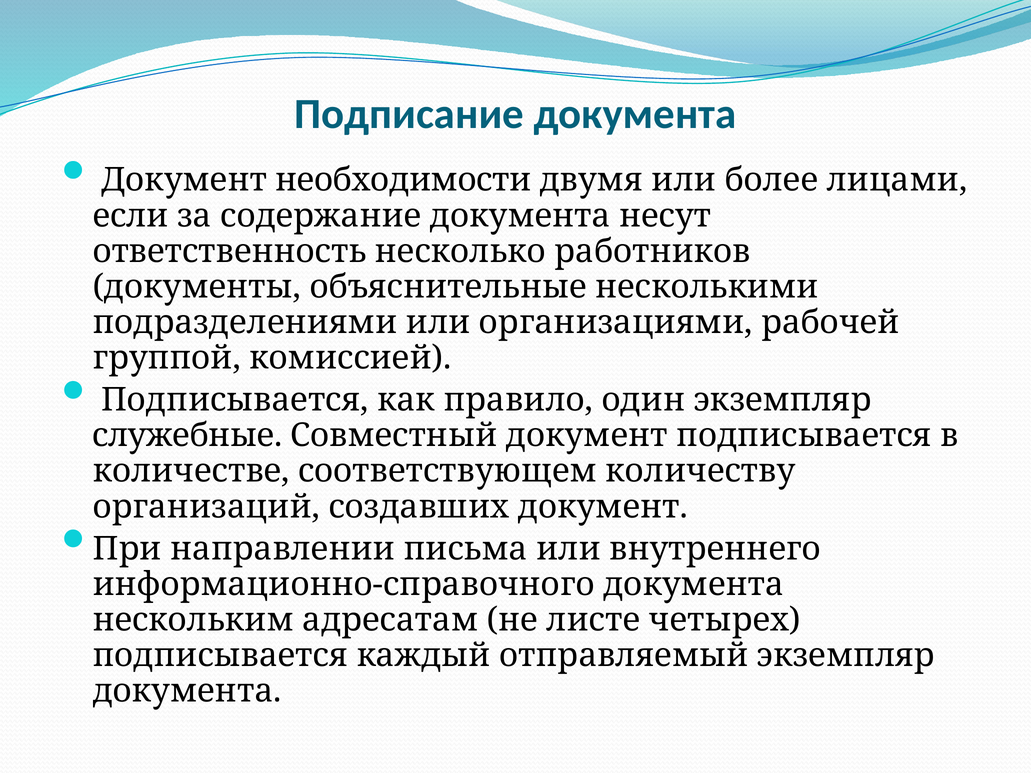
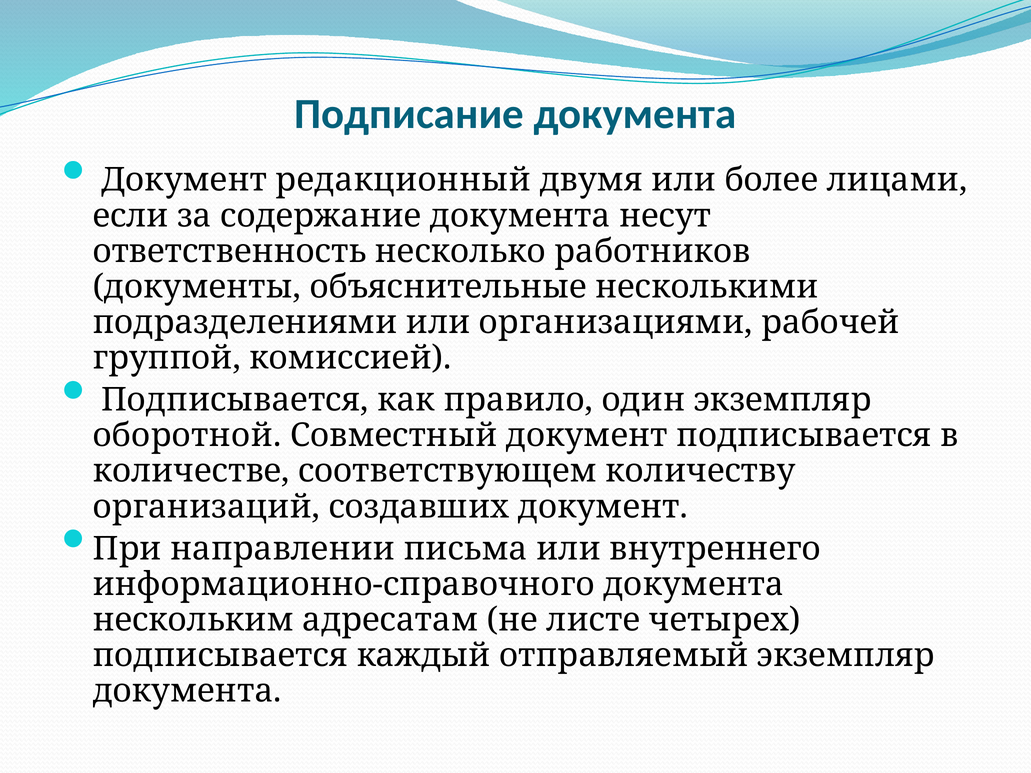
необходимости: необходимости -> редакционный
служебные: служебные -> оборотной
